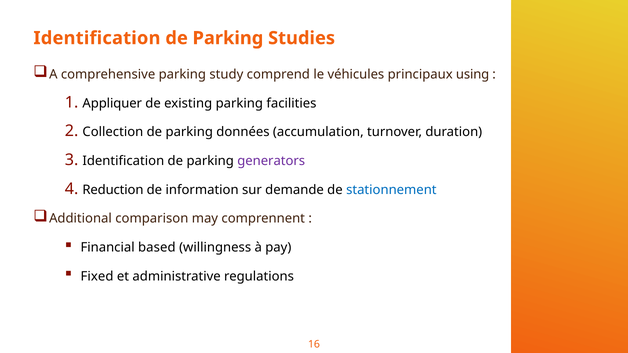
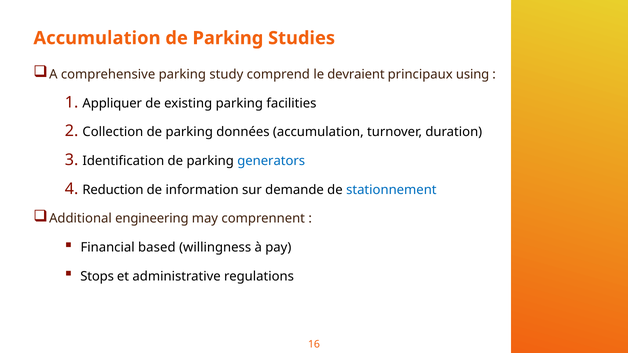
Identification at (97, 38): Identification -> Accumulation
véhicules: véhicules -> devraient
generators colour: purple -> blue
comparison: comparison -> engineering
Fixed: Fixed -> Stops
